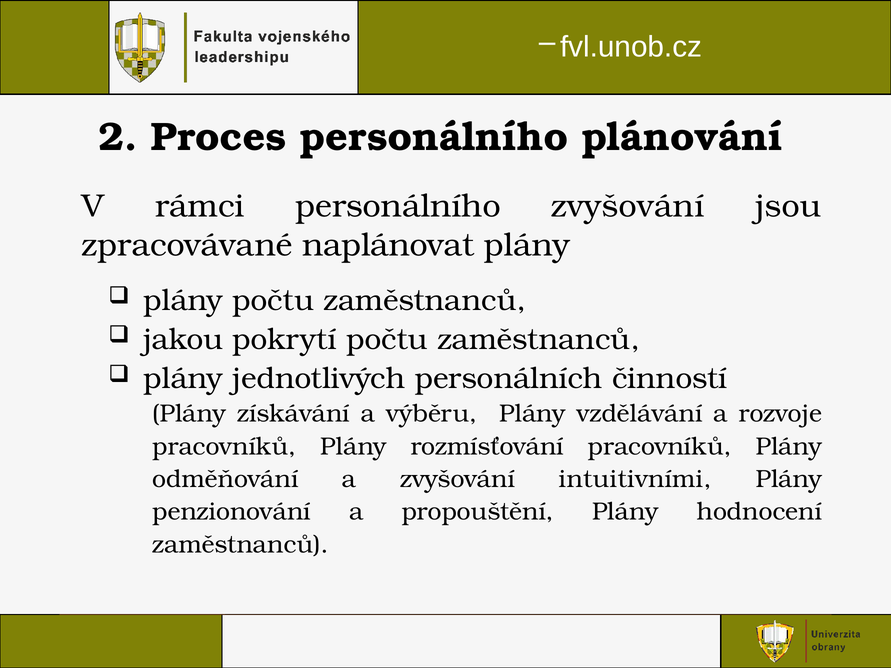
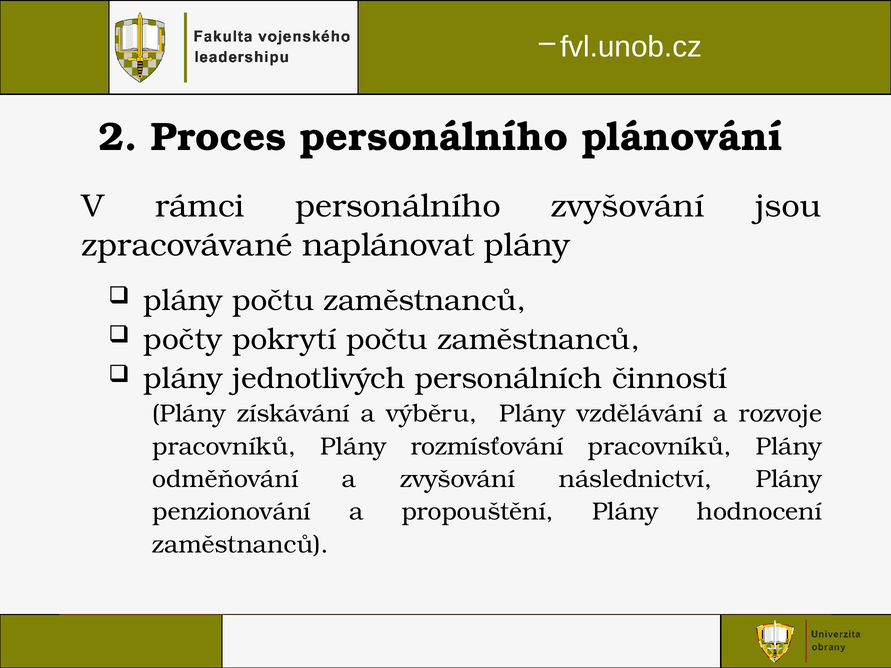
jakou: jakou -> počty
intuitivními: intuitivními -> následnictví
